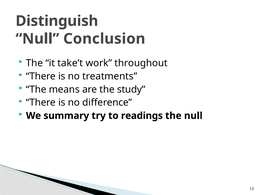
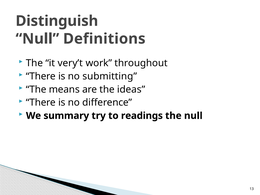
Conclusion: Conclusion -> Definitions
take’t: take’t -> very’t
treatments: treatments -> submitting
study: study -> ideas
